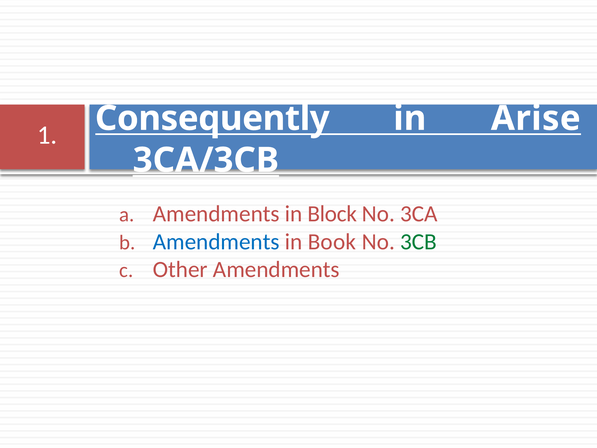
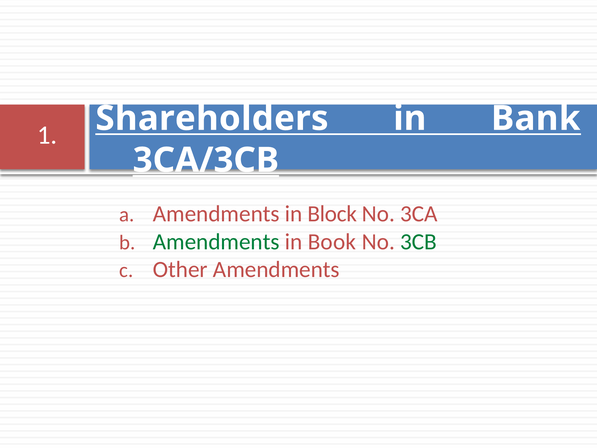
Consequently: Consequently -> Shareholders
Arise: Arise -> Bank
Amendments at (216, 242) colour: blue -> green
